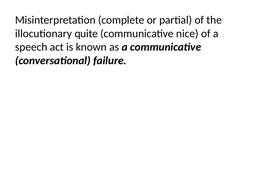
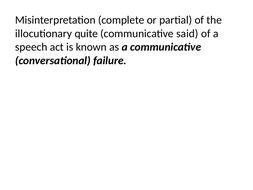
nice: nice -> said
